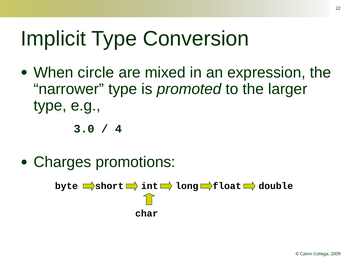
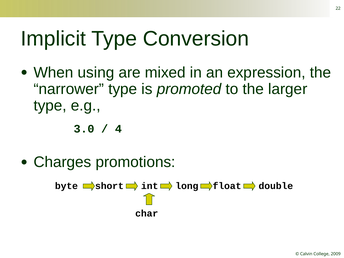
circle: circle -> using
